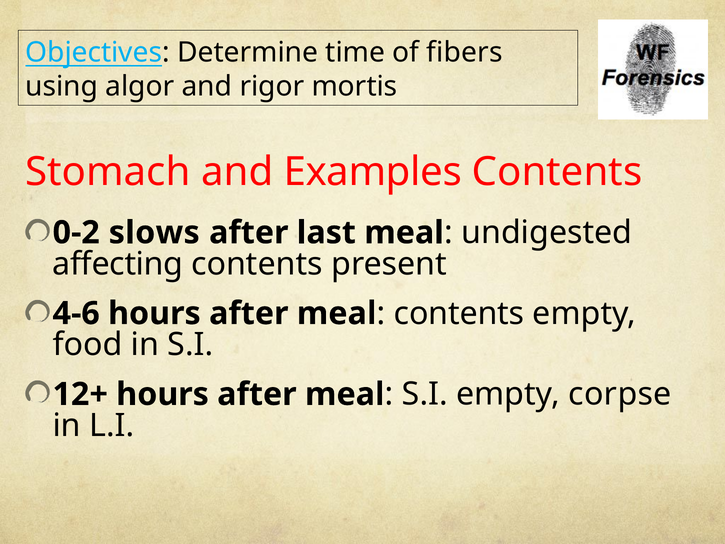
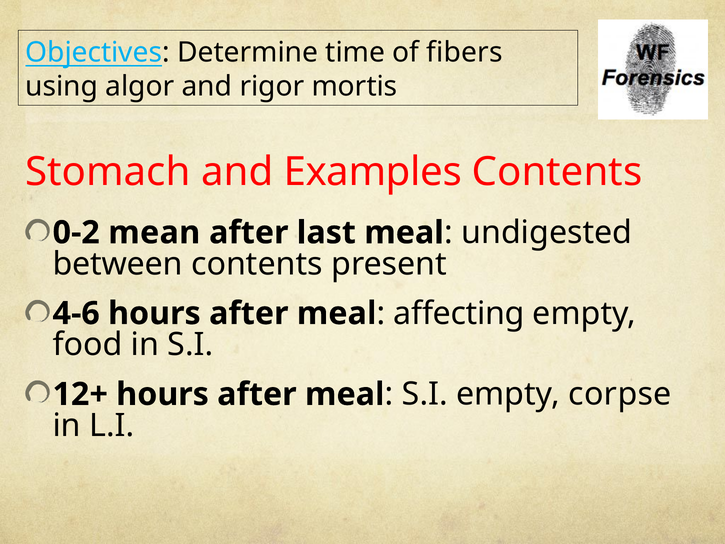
slows: slows -> mean
affecting: affecting -> between
contents at (459, 313): contents -> affecting
